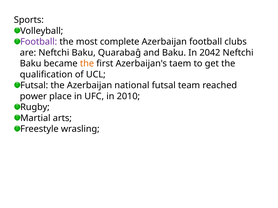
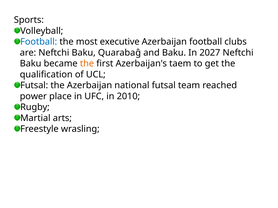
Football at (39, 42) colour: purple -> blue
complete: complete -> executive
2042: 2042 -> 2027
